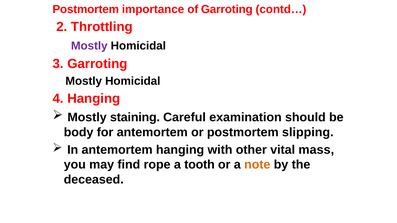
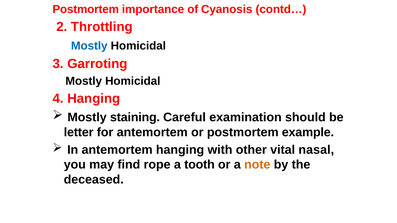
of Garroting: Garroting -> Cyanosis
Mostly at (89, 46) colour: purple -> blue
body: body -> letter
slipping: slipping -> example
mass: mass -> nasal
